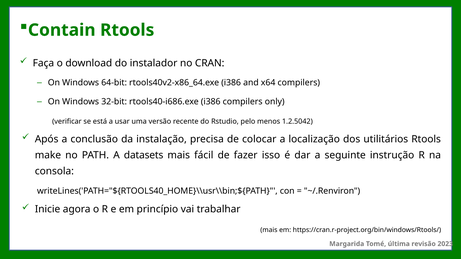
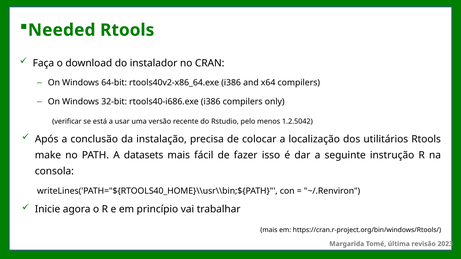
Contain: Contain -> Needed
